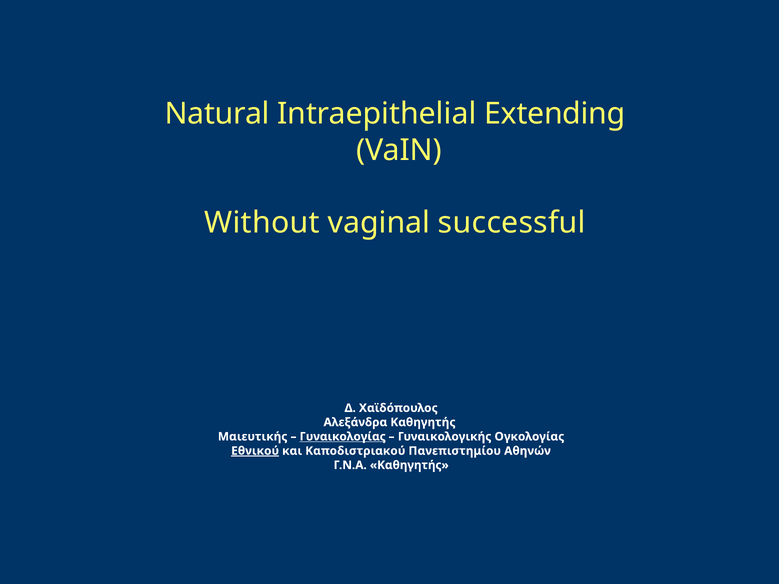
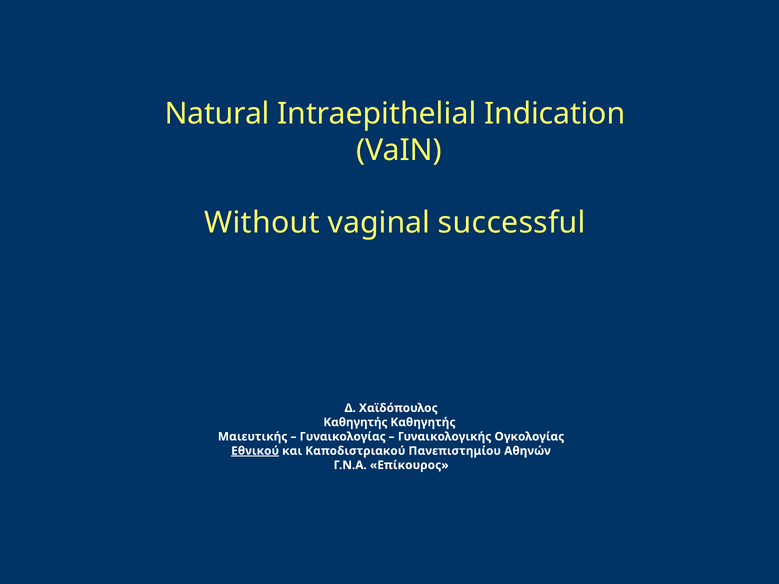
Extending: Extending -> Indication
Αλεξάνδρα at (355, 422): Αλεξάνδρα -> Καθηγητής
Γυναικολογίας underline: present -> none
Γ.Ν.Α Καθηγητής: Καθηγητής -> Επίκουρος
